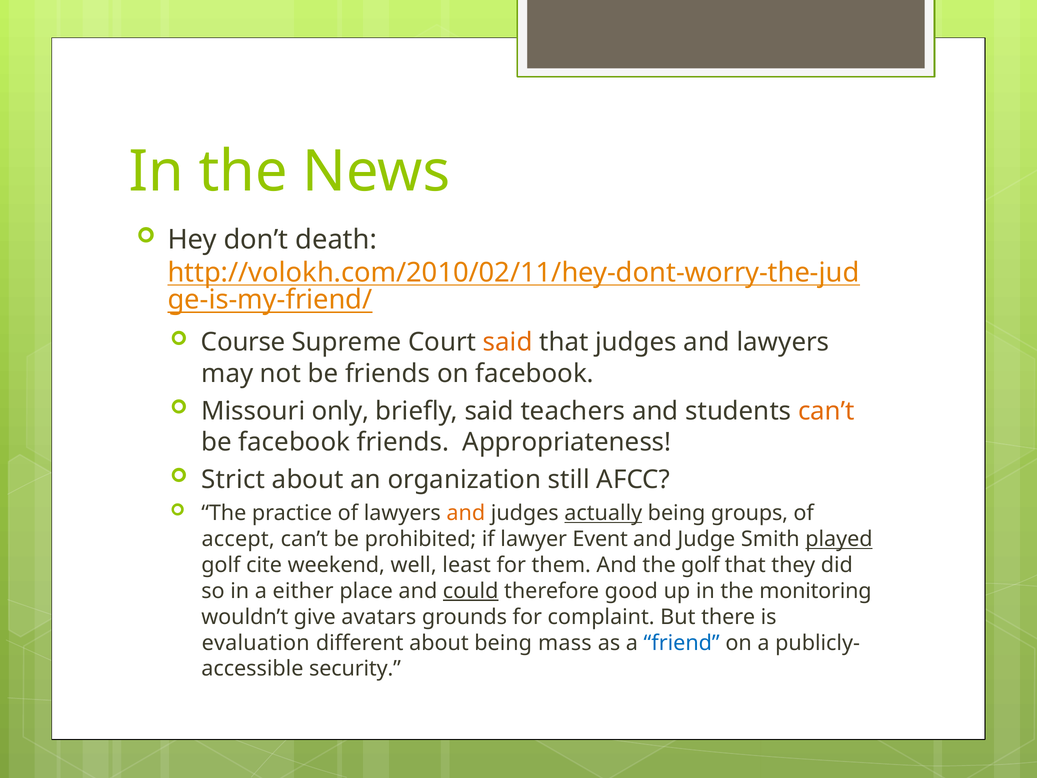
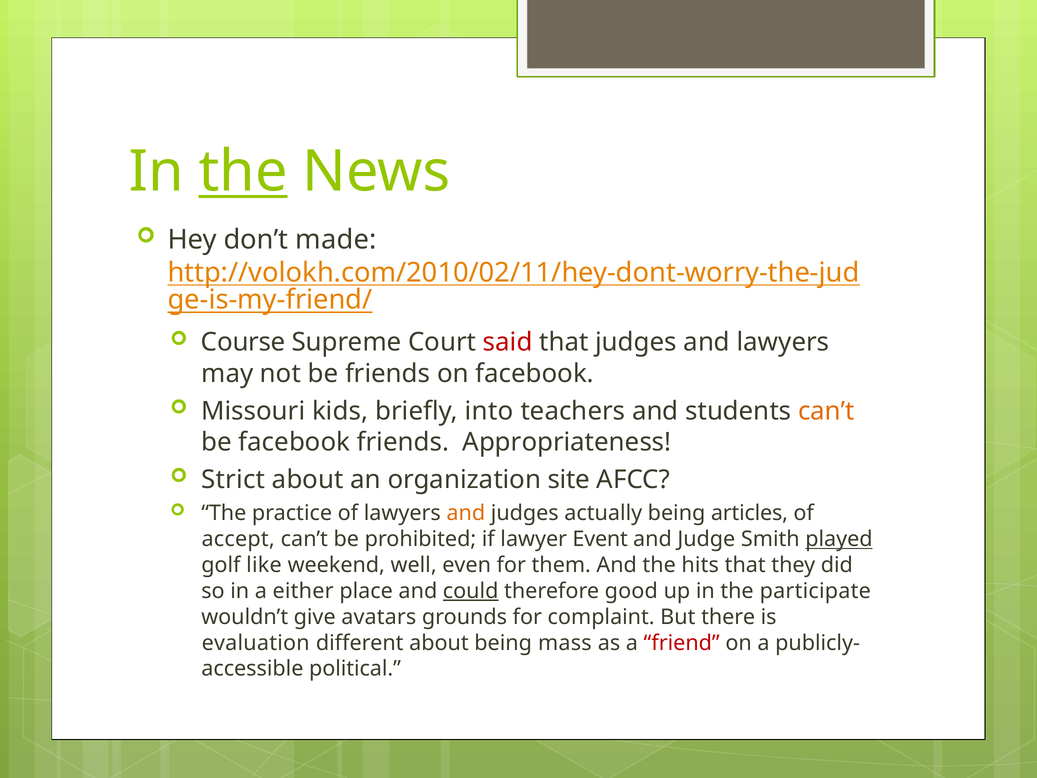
the at (243, 172) underline: none -> present
death: death -> made
said at (508, 342) colour: orange -> red
only: only -> kids
briefly said: said -> into
still: still -> site
actually underline: present -> none
groups: groups -> articles
cite: cite -> like
least: least -> even
the golf: golf -> hits
monitoring: monitoring -> participate
friend colour: blue -> red
security: security -> political
